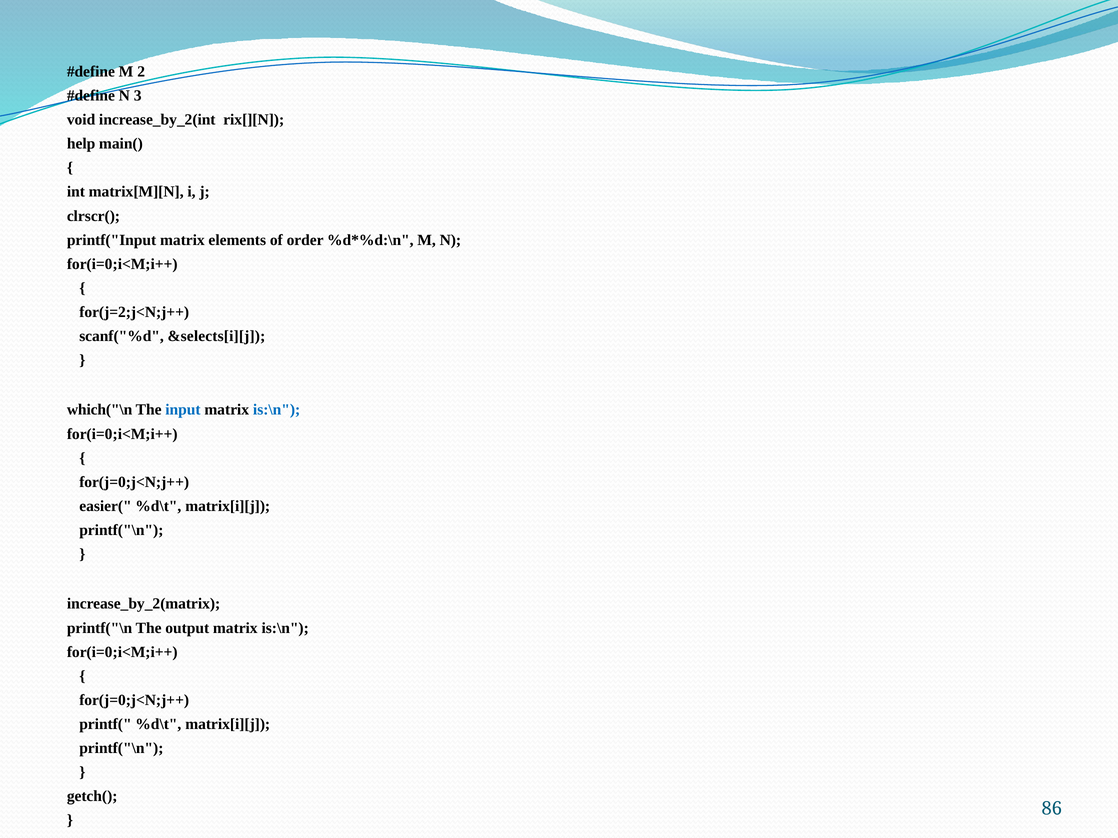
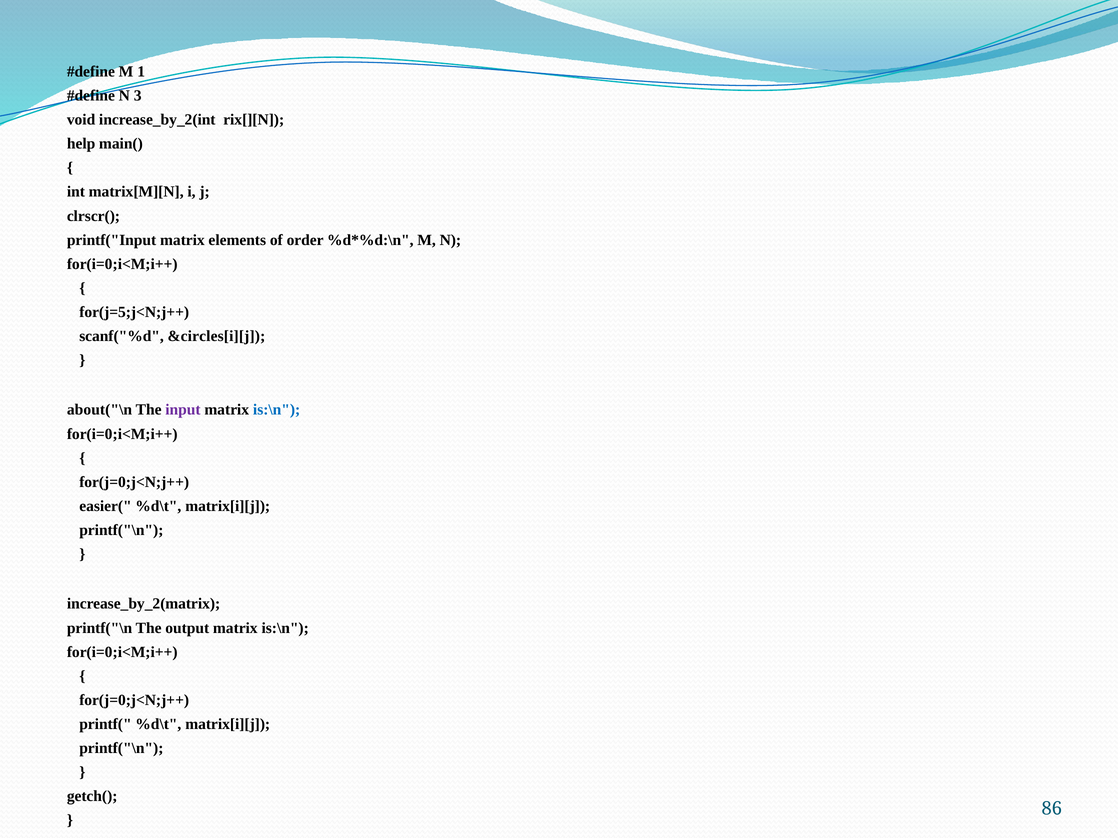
2: 2 -> 1
for(j=2;j<N;j++: for(j=2;j<N;j++ -> for(j=5;j<N;j++
&selects[i][j: &selects[i][j -> &circles[i][j
which("\n: which("\n -> about("\n
input colour: blue -> purple
